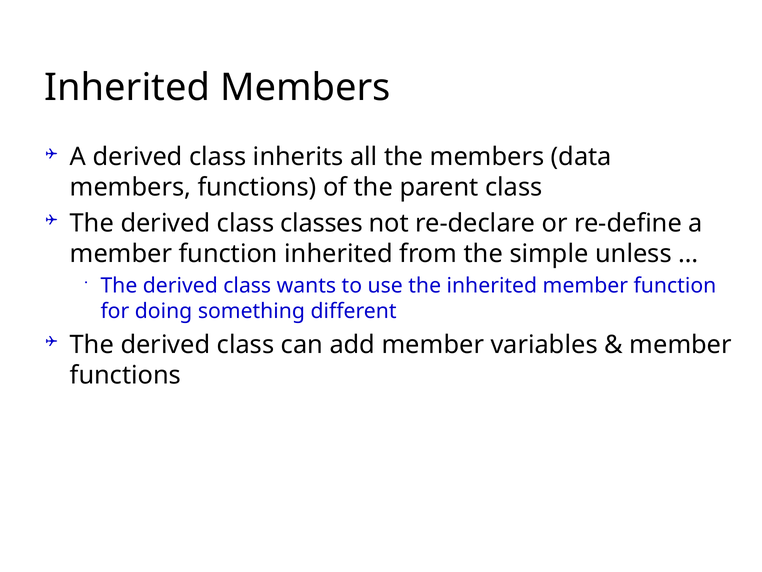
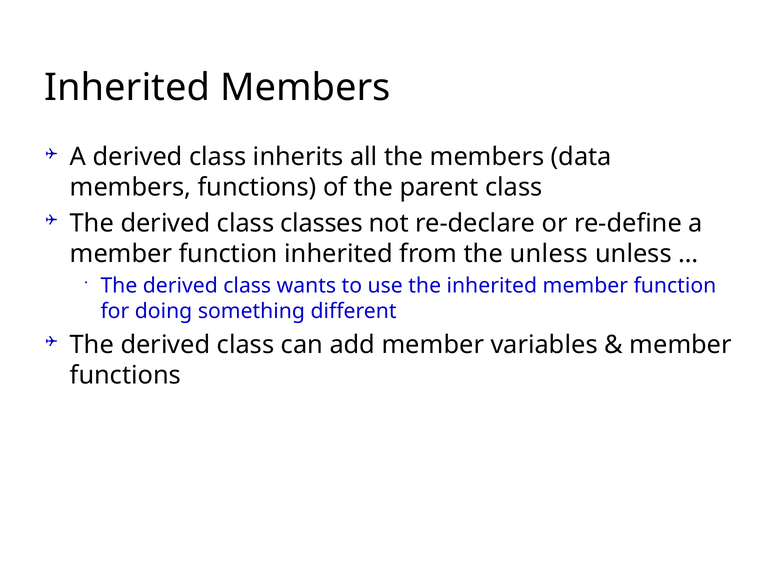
the simple: simple -> unless
